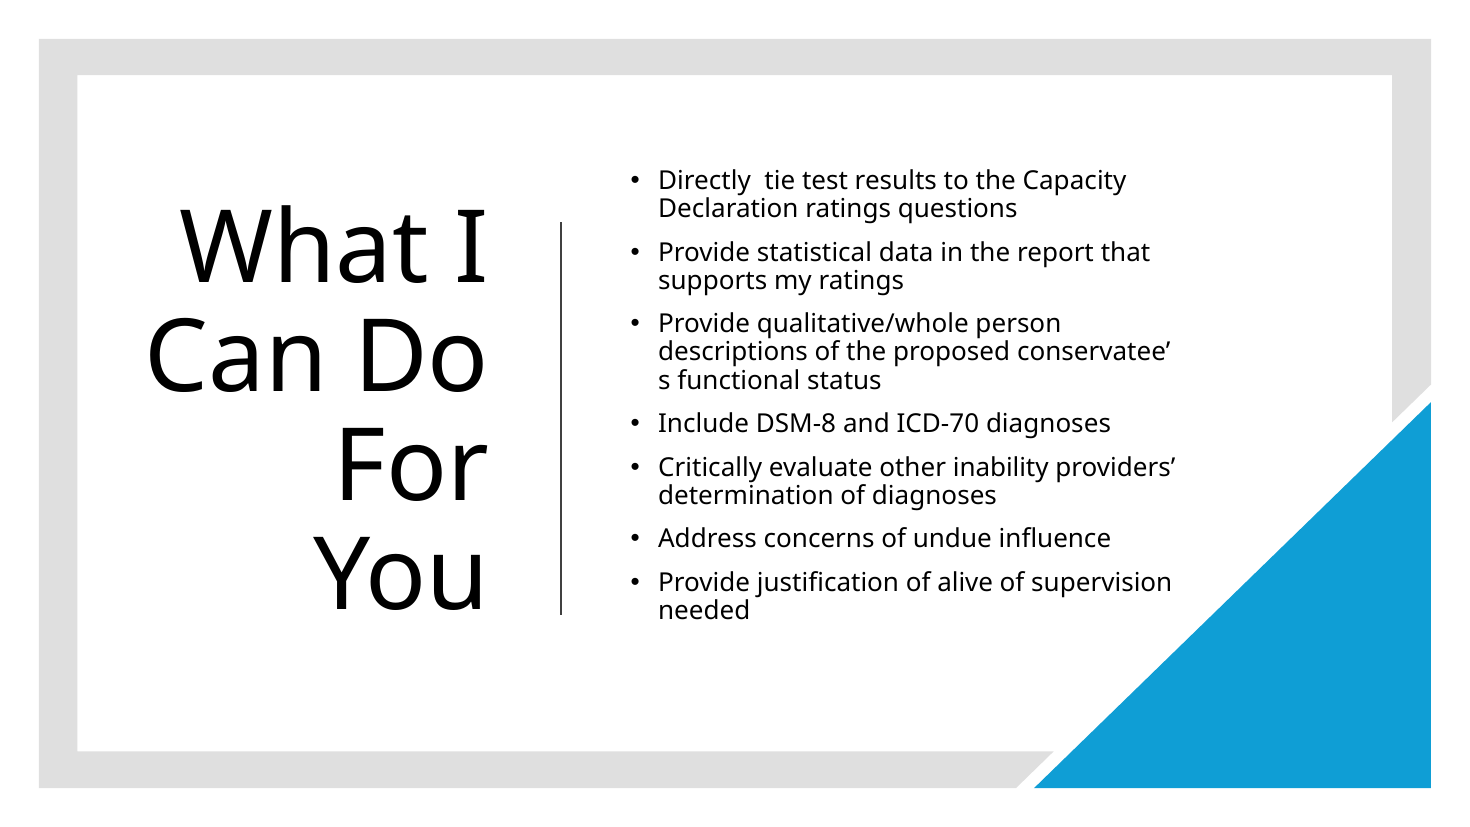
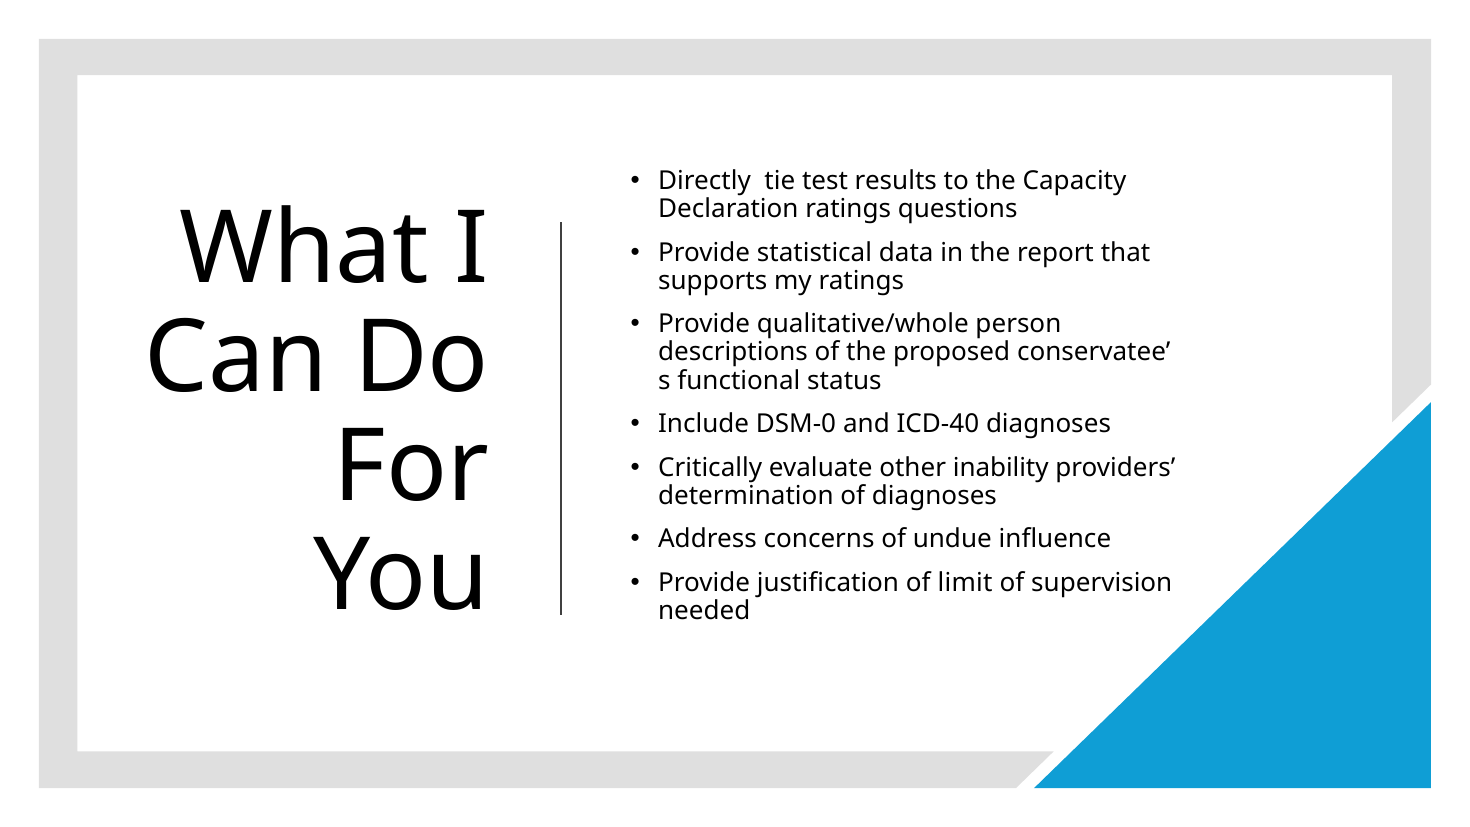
DSM-8: DSM-8 -> DSM-0
ICD-70: ICD-70 -> ICD-40
alive: alive -> limit
